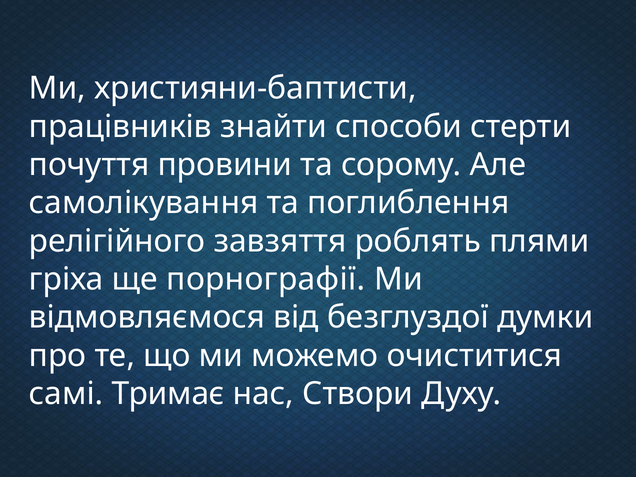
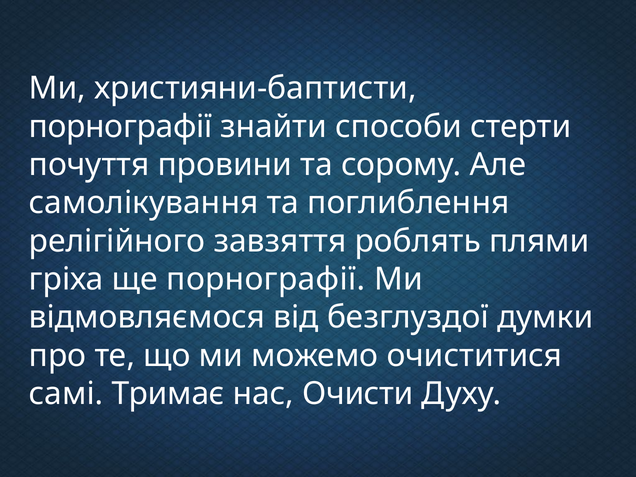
працівників at (120, 127): працівників -> порнографії
Створи: Створи -> Очисти
